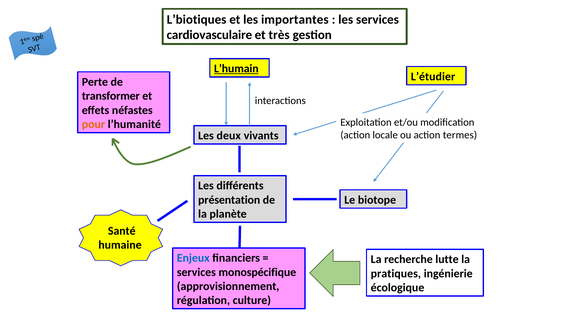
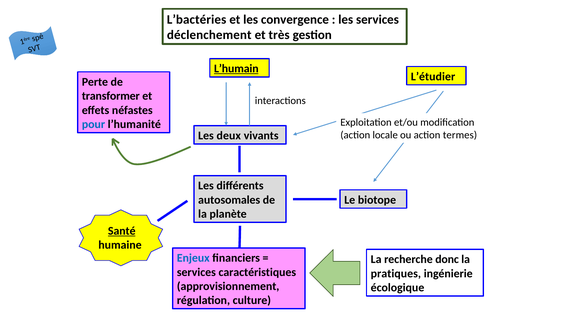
L’biotiques: L’biotiques -> L’bactéries
importantes: importantes -> convergence
cardiovasculaire: cardiovasculaire -> déclenchement
pour colour: orange -> blue
présentation: présentation -> autosomales
Santé underline: none -> present
lutte: lutte -> donc
monospécifique: monospécifique -> caractéristiques
